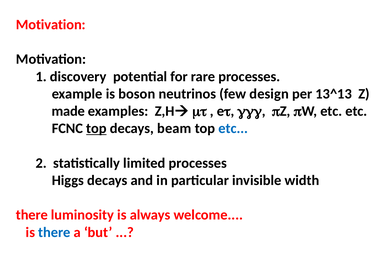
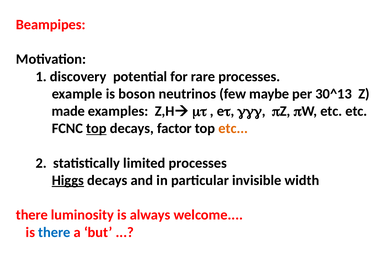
Motivation at (51, 25): Motivation -> Beampipes
design: design -> maybe
13^13: 13^13 -> 30^13
beam: beam -> factor
etc at (233, 129) colour: blue -> orange
Higgs underline: none -> present
